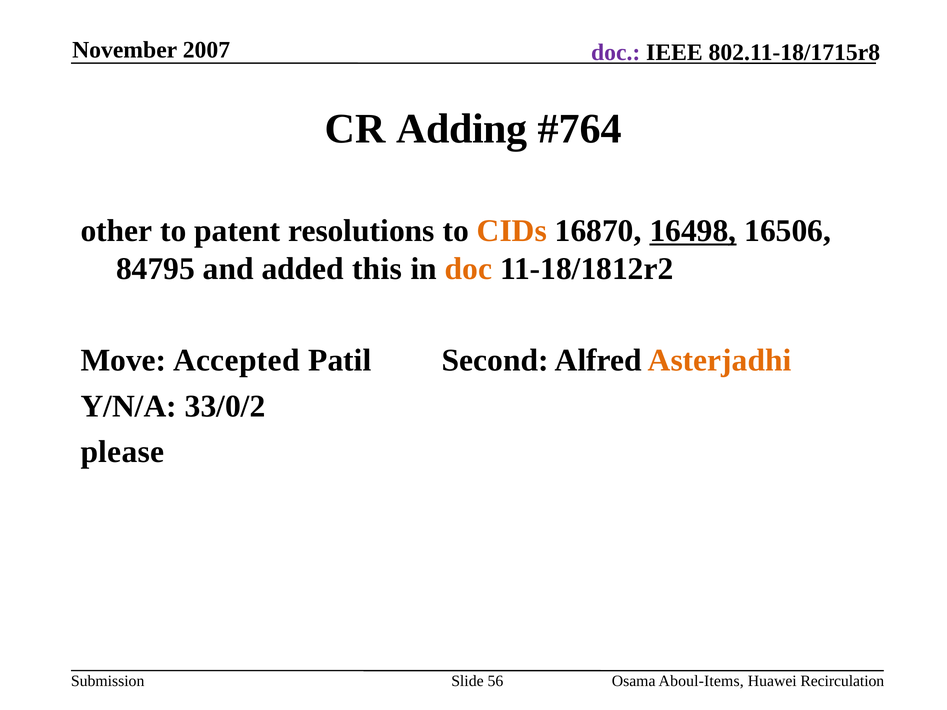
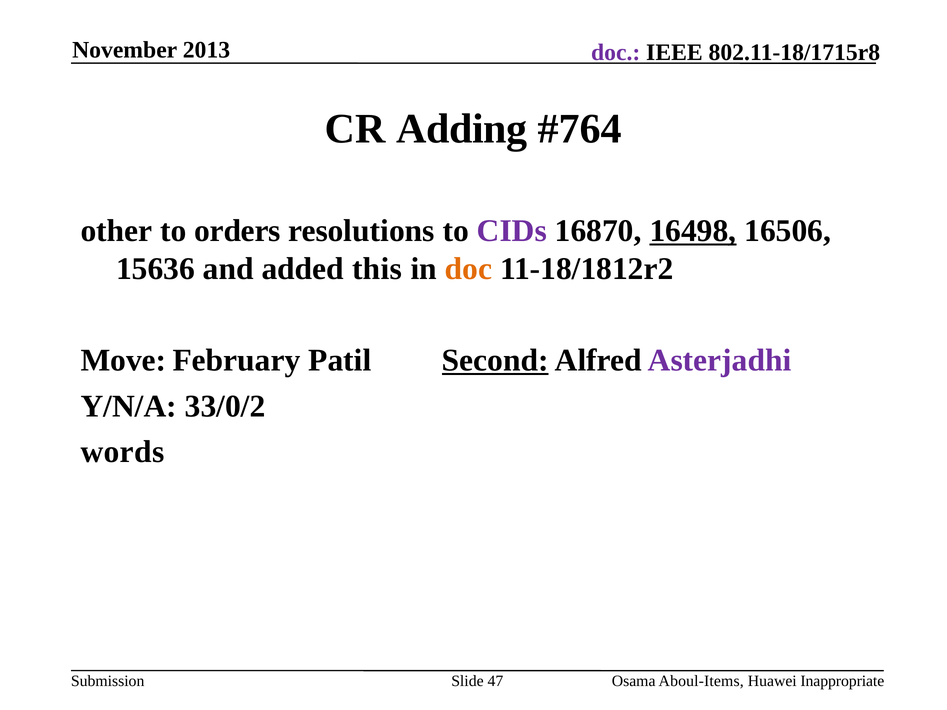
2007: 2007 -> 2013
patent: patent -> orders
CIDs colour: orange -> purple
84795: 84795 -> 15636
Accepted: Accepted -> February
Second underline: none -> present
Asterjadhi colour: orange -> purple
please: please -> words
56: 56 -> 47
Recirculation: Recirculation -> Inappropriate
